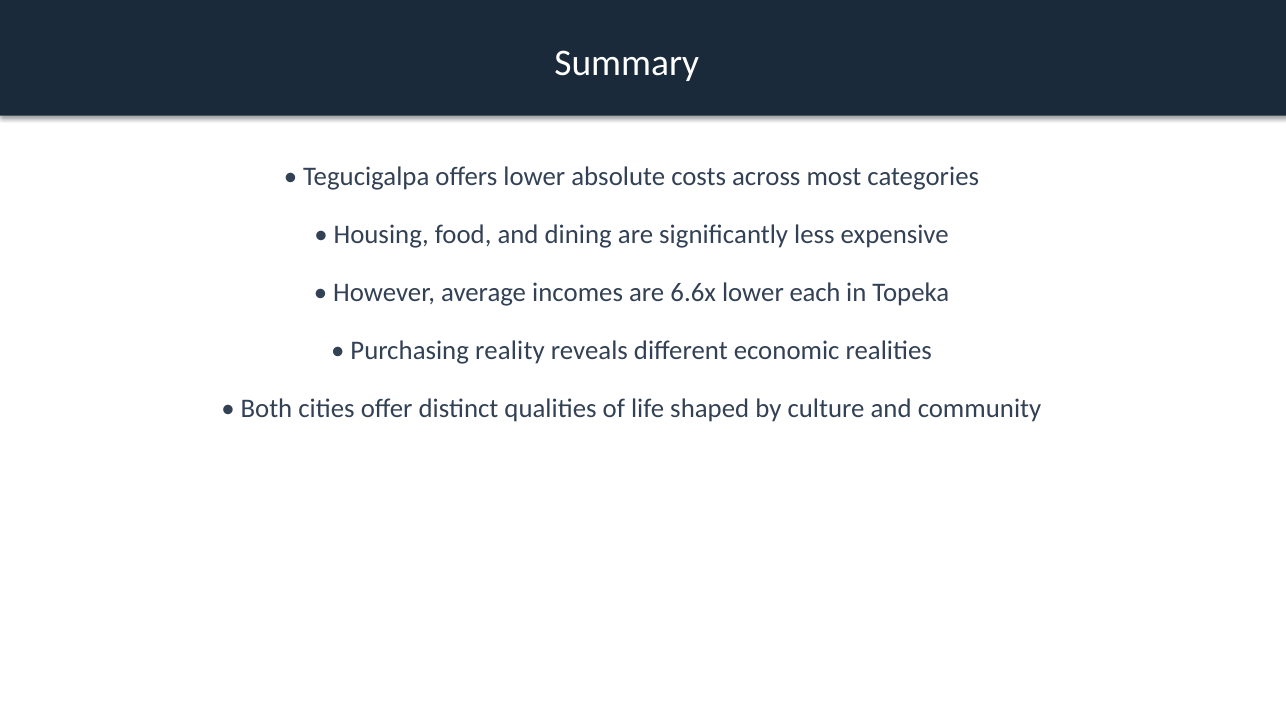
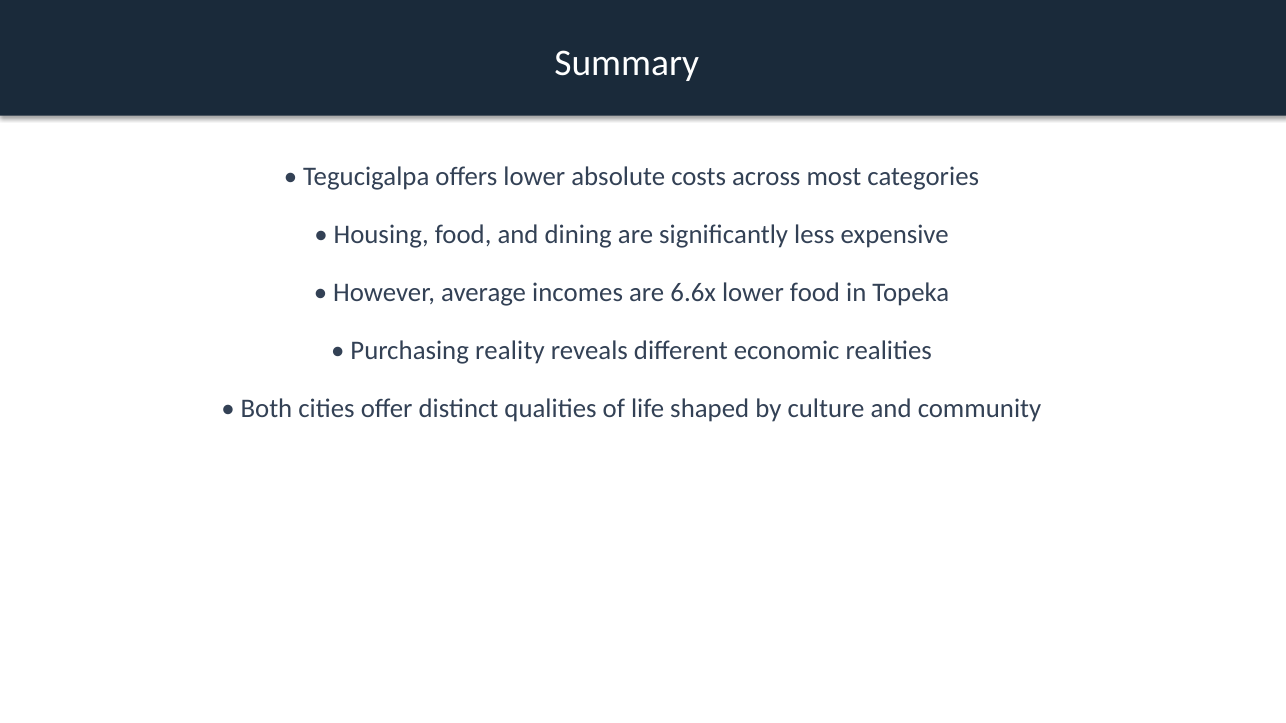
lower each: each -> food
